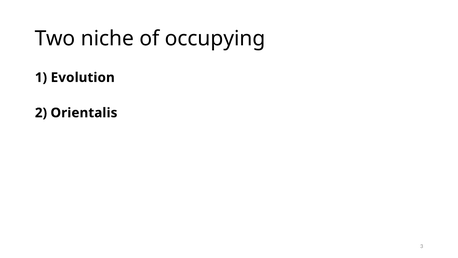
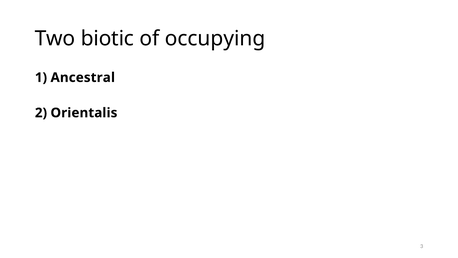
niche: niche -> biotic
Evolution: Evolution -> Ancestral
